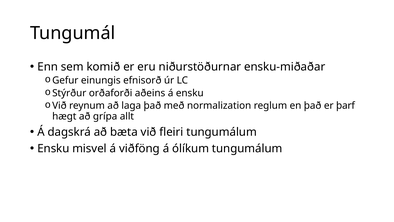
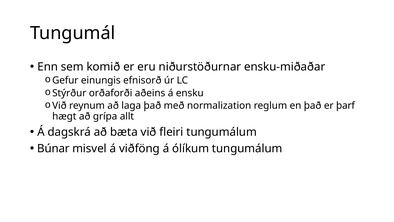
Ensku at (53, 148): Ensku -> Búnar
